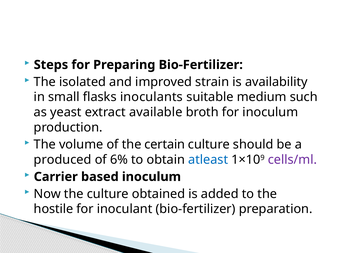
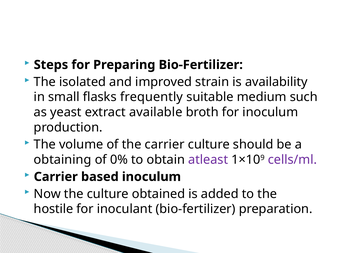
inoculants: inoculants -> frequently
the certain: certain -> carrier
produced: produced -> obtaining
6%: 6% -> 0%
atleast colour: blue -> purple
